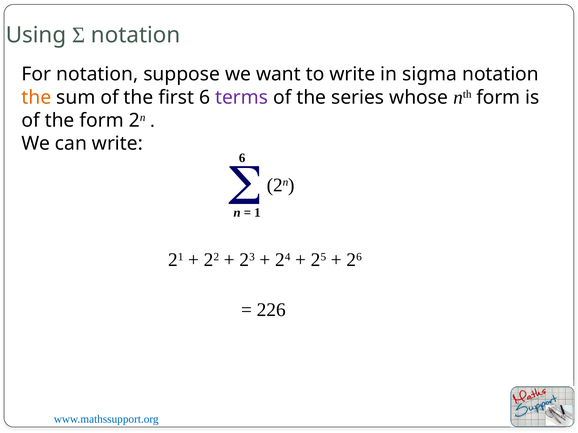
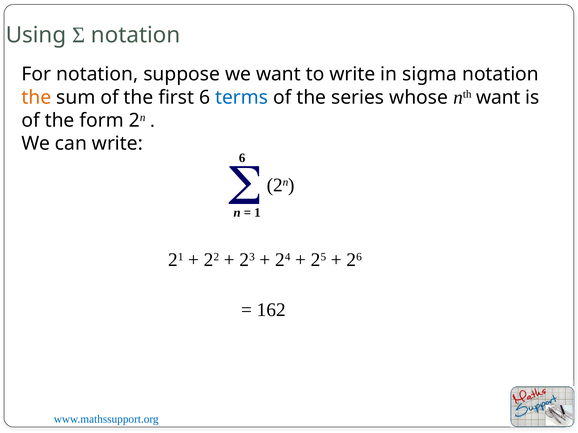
terms colour: purple -> blue
nth form: form -> want
226: 226 -> 162
